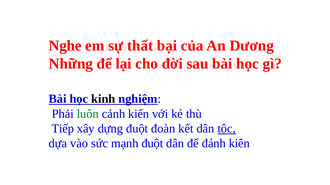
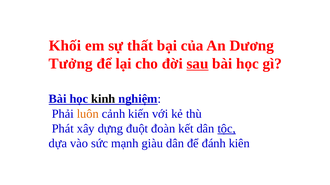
Nghe: Nghe -> Khối
Những: Những -> Tưởng
sau underline: none -> present
luôn colour: green -> orange
Tiếp: Tiếp -> Phát
mạnh đuột: đuột -> giàu
